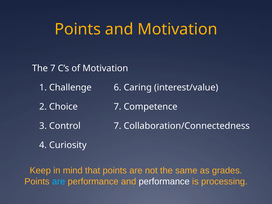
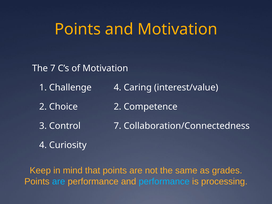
Challenge 6: 6 -> 4
Choice 7: 7 -> 2
performance at (164, 181) colour: white -> light blue
